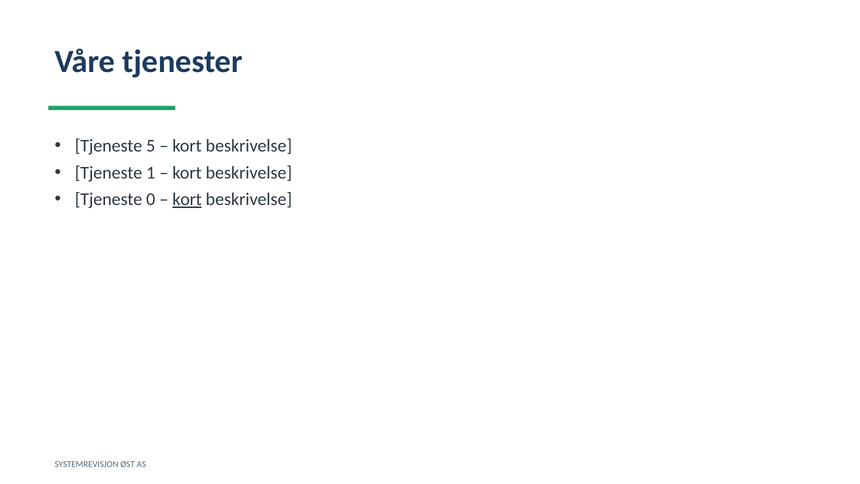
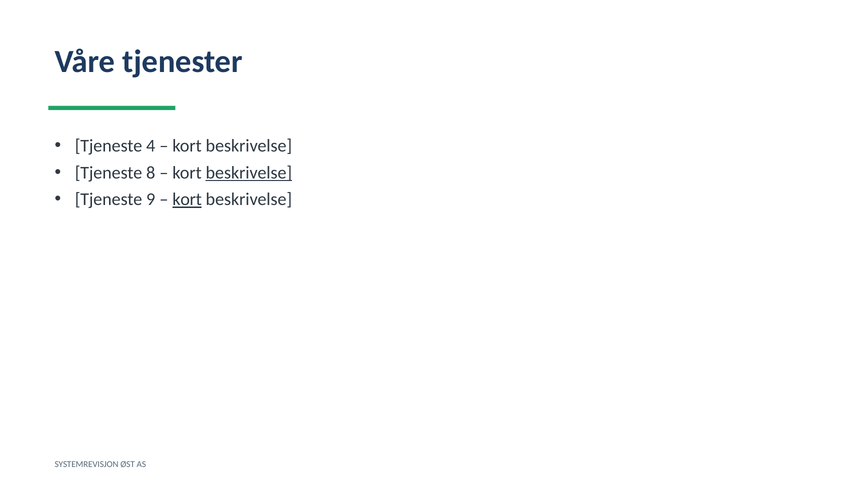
5: 5 -> 4
1: 1 -> 8
beskrivelse at (249, 173) underline: none -> present
0: 0 -> 9
